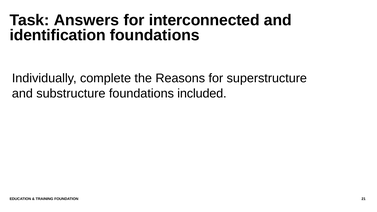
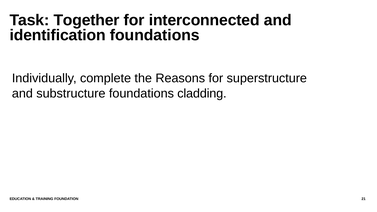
Answers: Answers -> Together
included: included -> cladding
